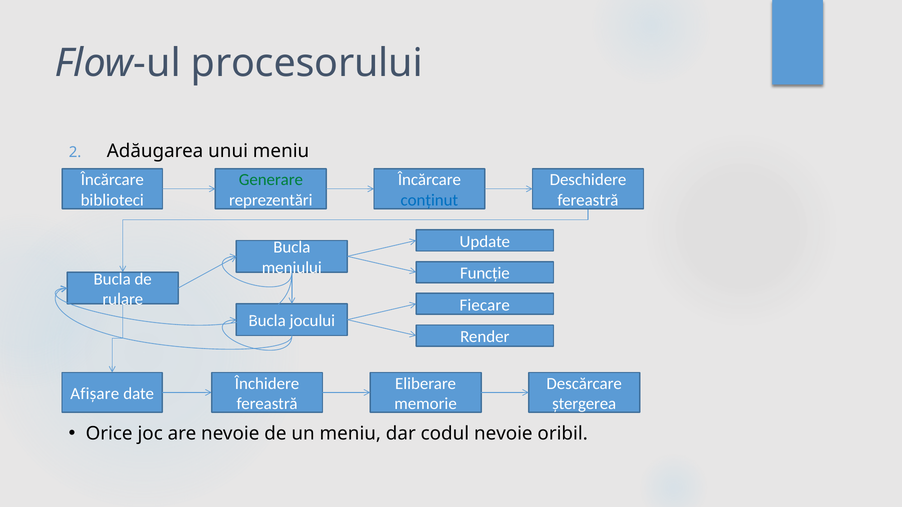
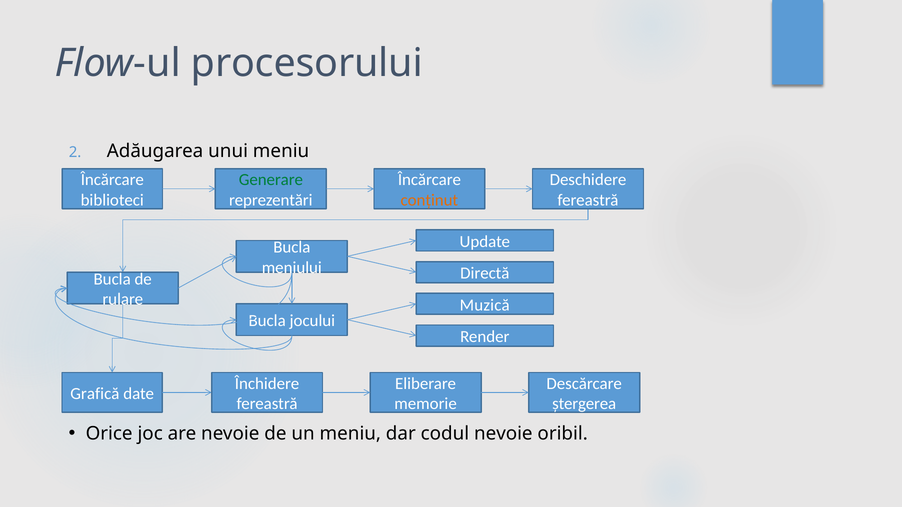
conținut colour: blue -> orange
Funcție: Funcție -> Directă
Fiecare: Fiecare -> Muzică
Afișare: Afișare -> Grafică
